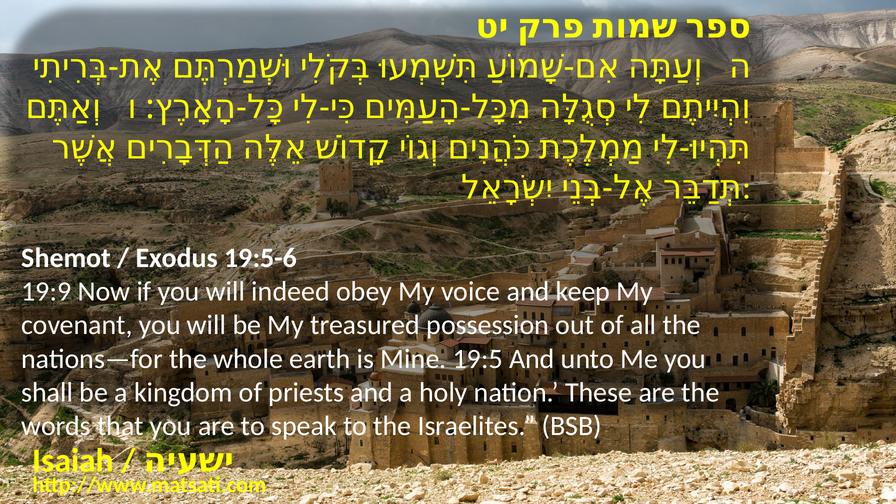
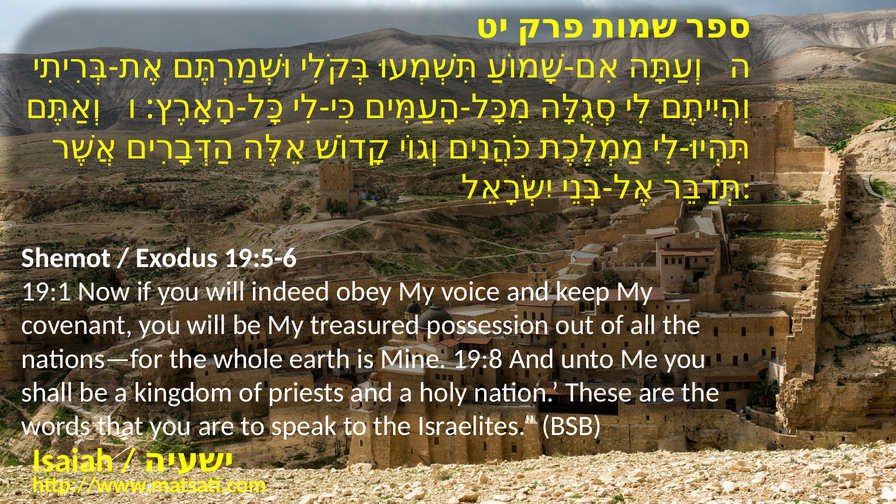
19:9: 19:9 -> 19:1
19:5: 19:5 -> 19:8
